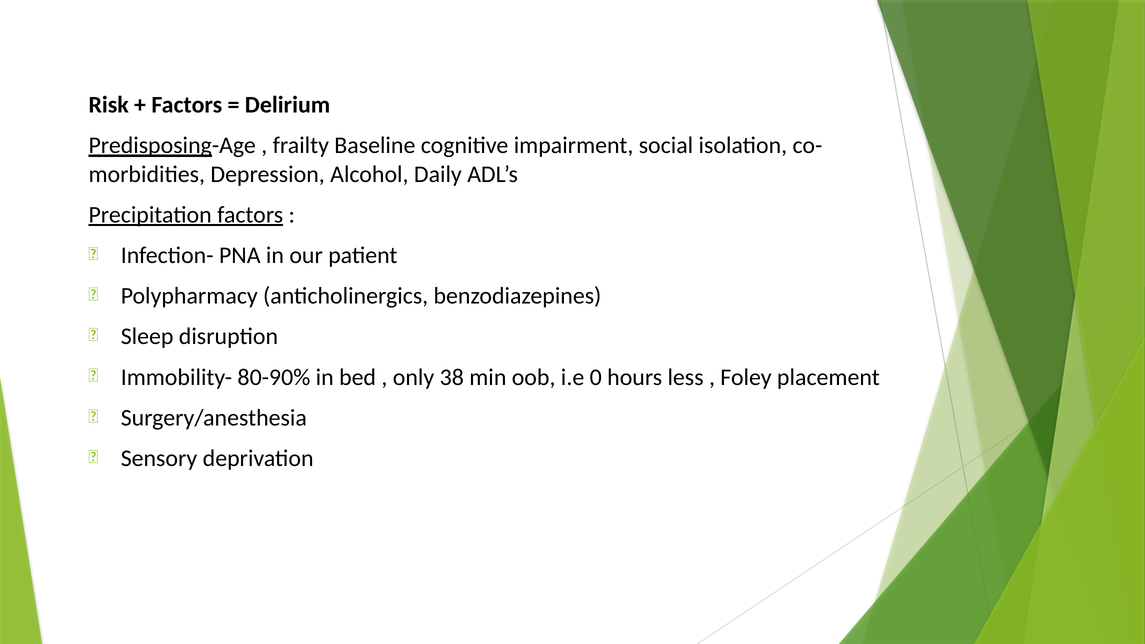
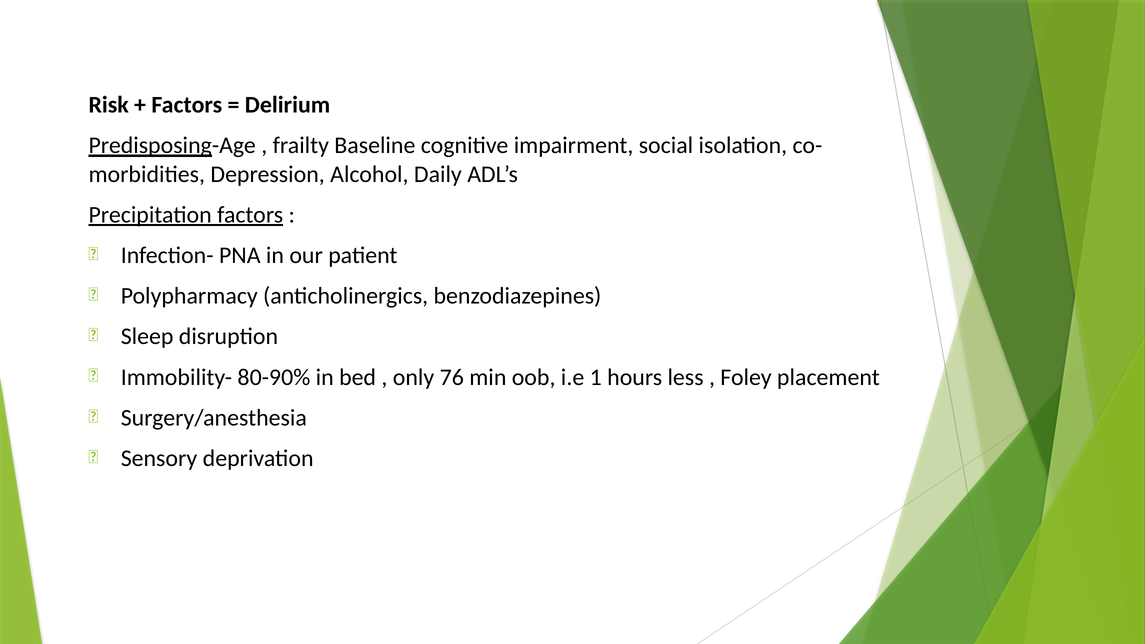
38: 38 -> 76
0: 0 -> 1
